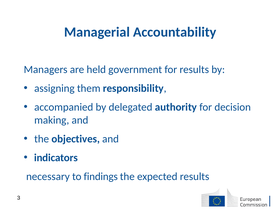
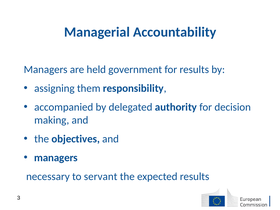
indicators at (56, 158): indicators -> managers
findings: findings -> servant
